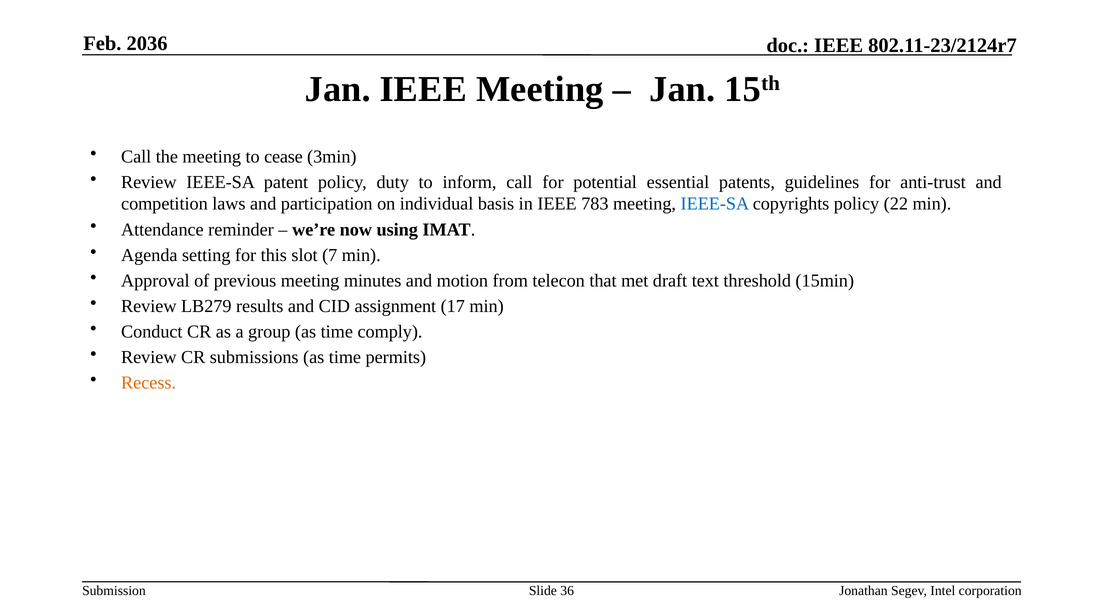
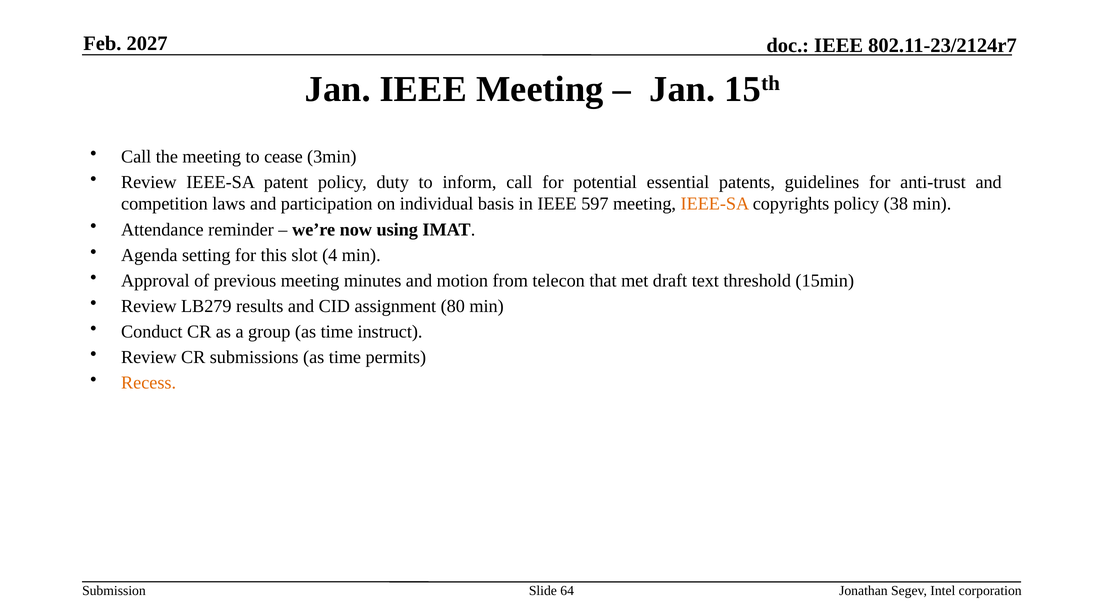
2036: 2036 -> 2027
783: 783 -> 597
IEEE-SA at (715, 204) colour: blue -> orange
22: 22 -> 38
7: 7 -> 4
17: 17 -> 80
comply: comply -> instruct
36: 36 -> 64
